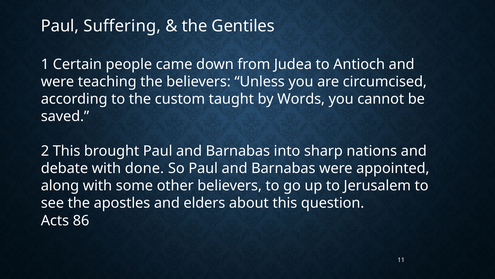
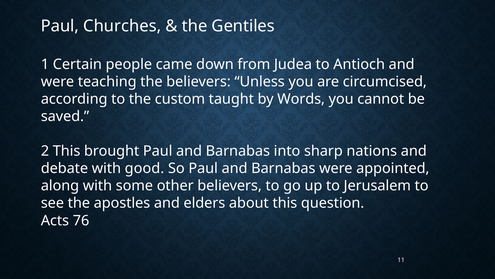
Suffering: Suffering -> Churches
done: done -> good
86: 86 -> 76
